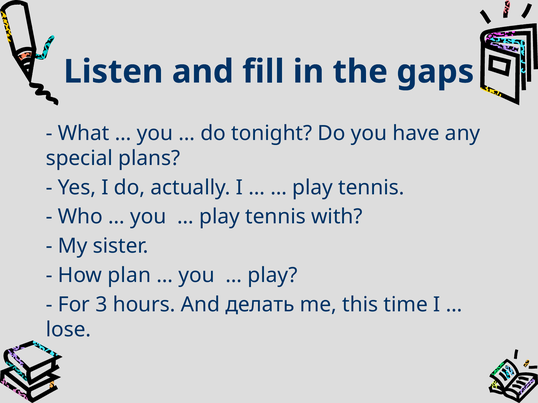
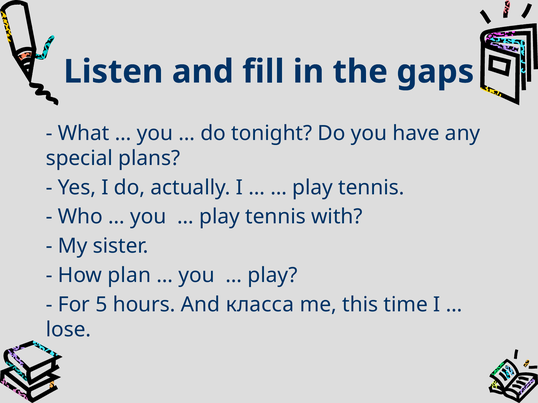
3: 3 -> 5
делать: делать -> класса
